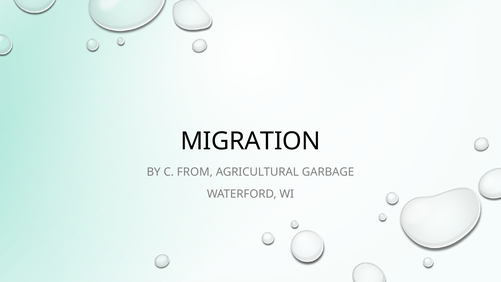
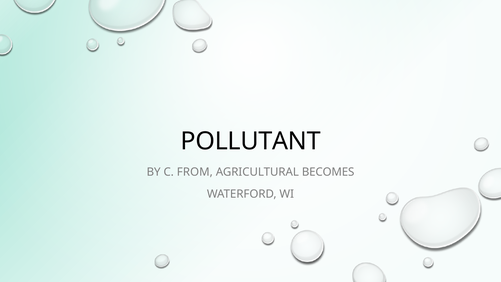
MIGRATION: MIGRATION -> POLLUTANT
GARBAGE: GARBAGE -> BECOMES
